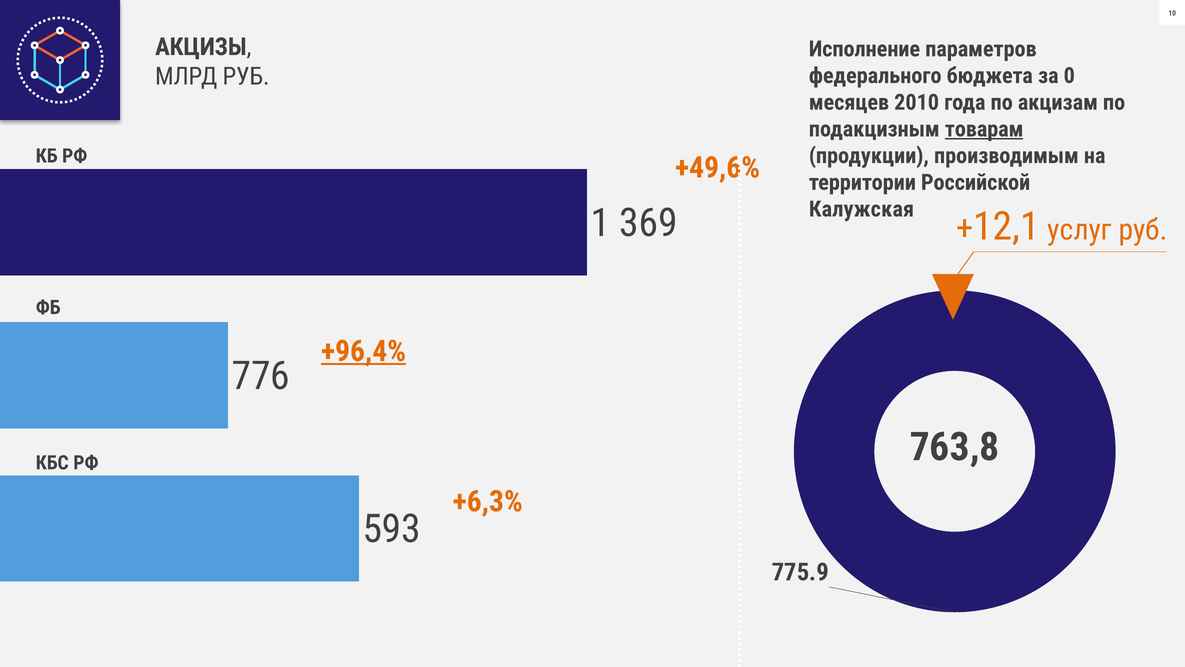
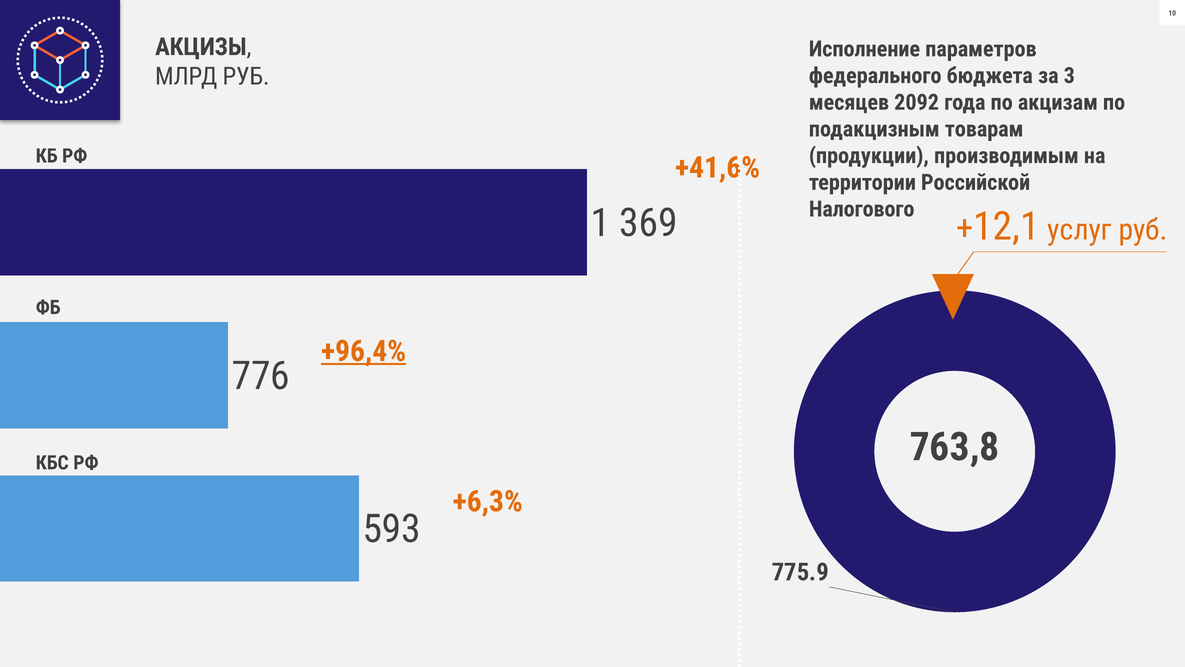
0: 0 -> 3
2010: 2010 -> 2092
товарам underline: present -> none
+49,6%: +49,6% -> +41,6%
Калужская: Калужская -> Налогового
